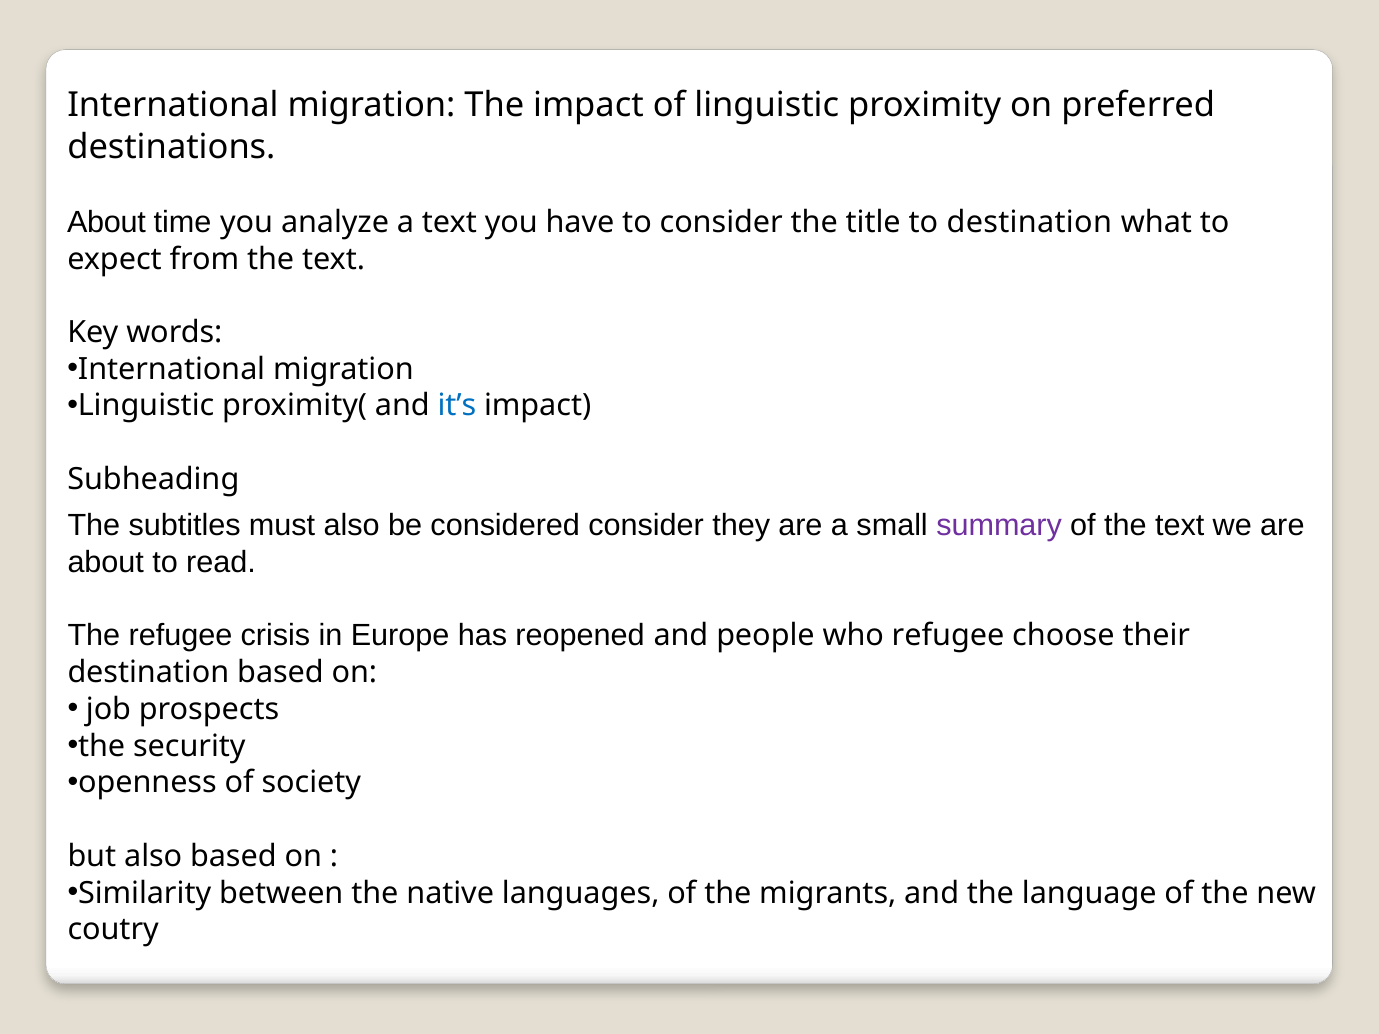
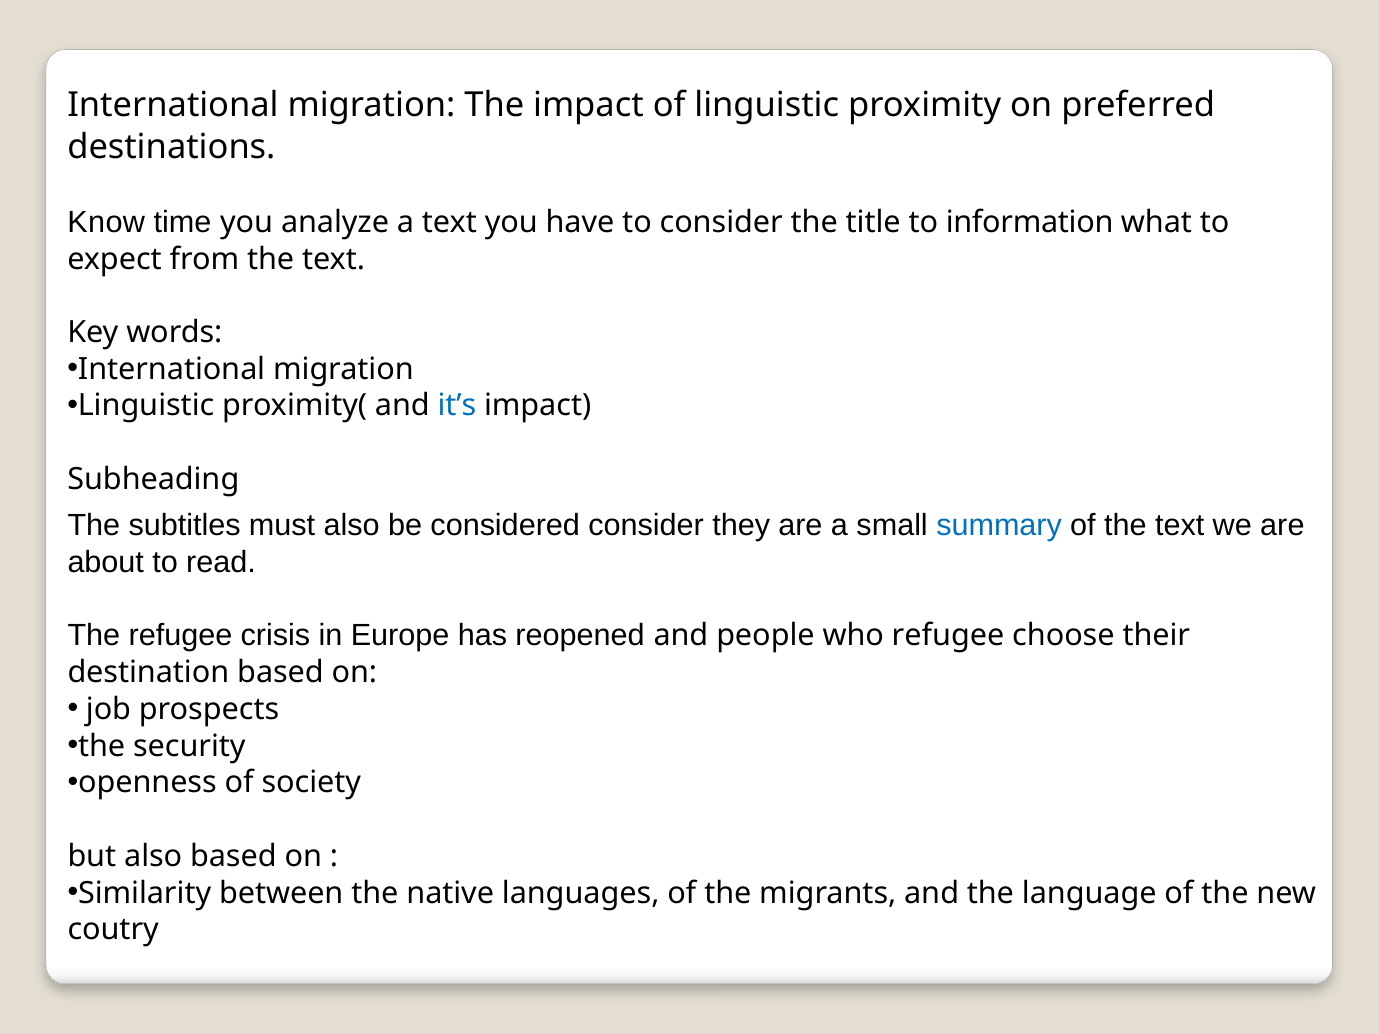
About at (107, 222): About -> Know
to destination: destination -> information
summary colour: purple -> blue
